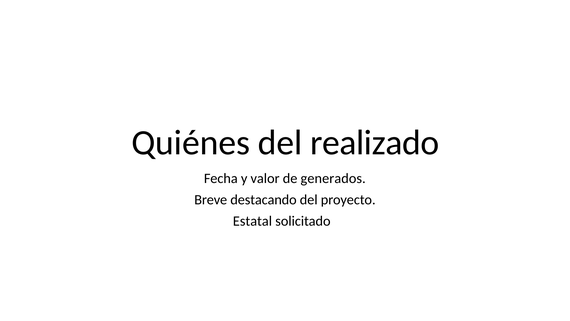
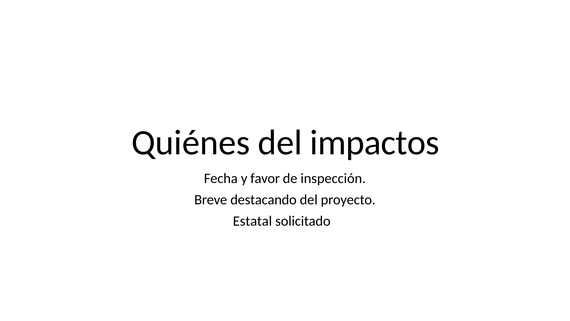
realizado: realizado -> impactos
valor: valor -> favor
generados: generados -> inspección
